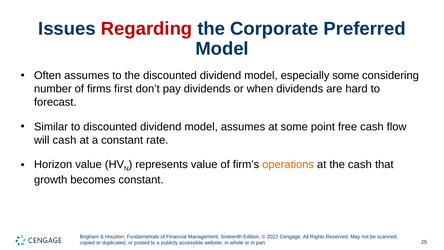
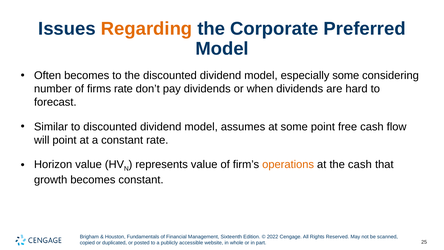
Regarding colour: red -> orange
Often assumes: assumes -> becomes
firms first: first -> rate
will cash: cash -> point
